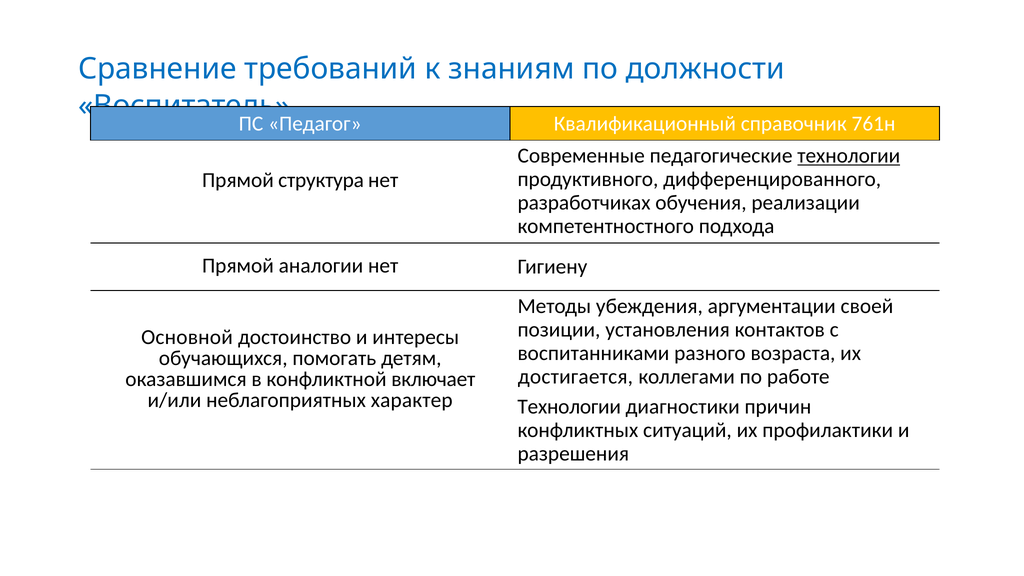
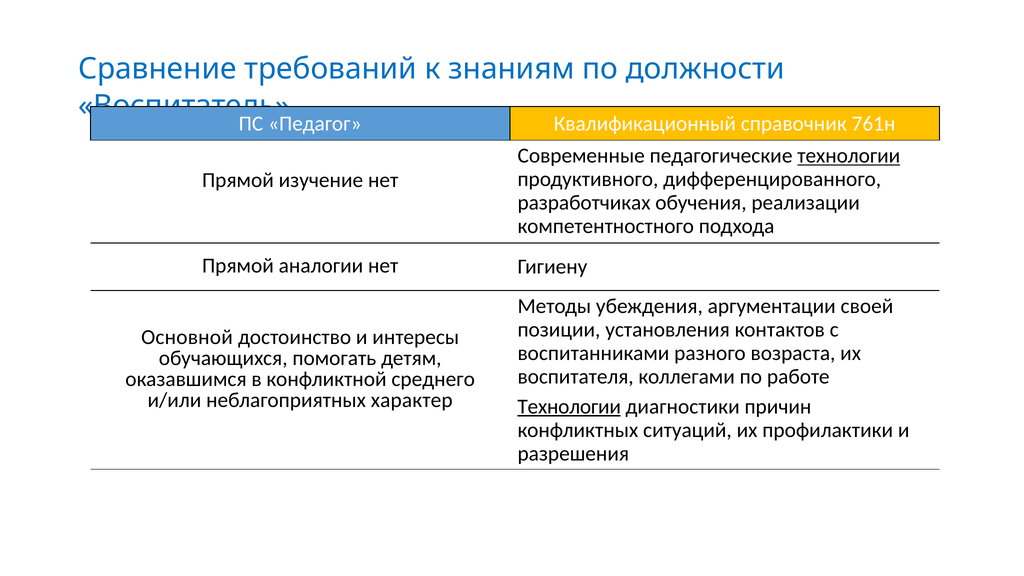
структура: структура -> изучение
достигается: достигается -> воспитателя
включает: включает -> среднего
Технологии at (569, 407) underline: none -> present
